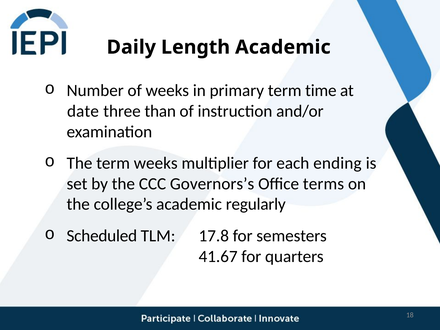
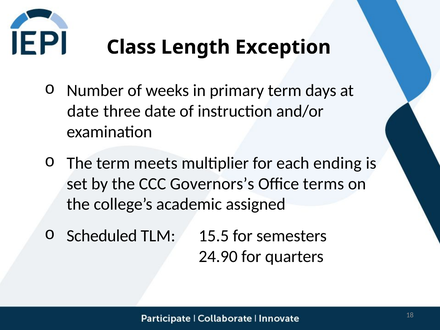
Daily: Daily -> Class
Length Academic: Academic -> Exception
time: time -> days
three than: than -> date
term weeks: weeks -> meets
regularly: regularly -> assigned
17.8: 17.8 -> 15.5
41.67: 41.67 -> 24.90
